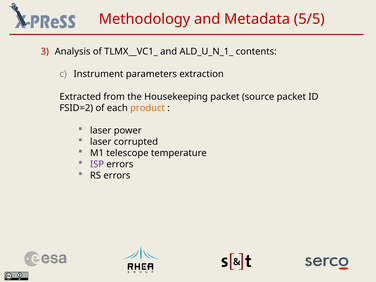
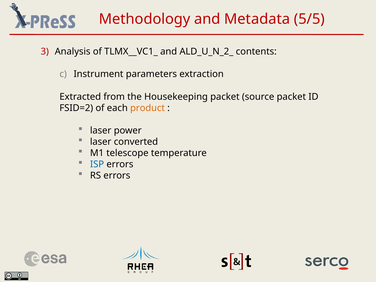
ALD_U_N_1_: ALD_U_N_1_ -> ALD_U_N_2_
corrupted: corrupted -> converted
ISP colour: purple -> blue
